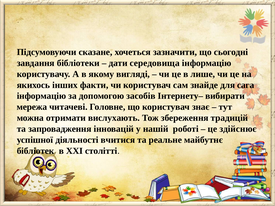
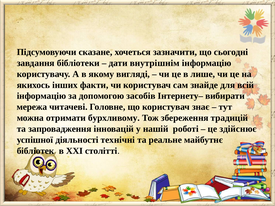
середовища: середовища -> внутрішнім
сага: сага -> всій
вислухають: вислухають -> бурхливому
вчитися: вчитися -> технічні
